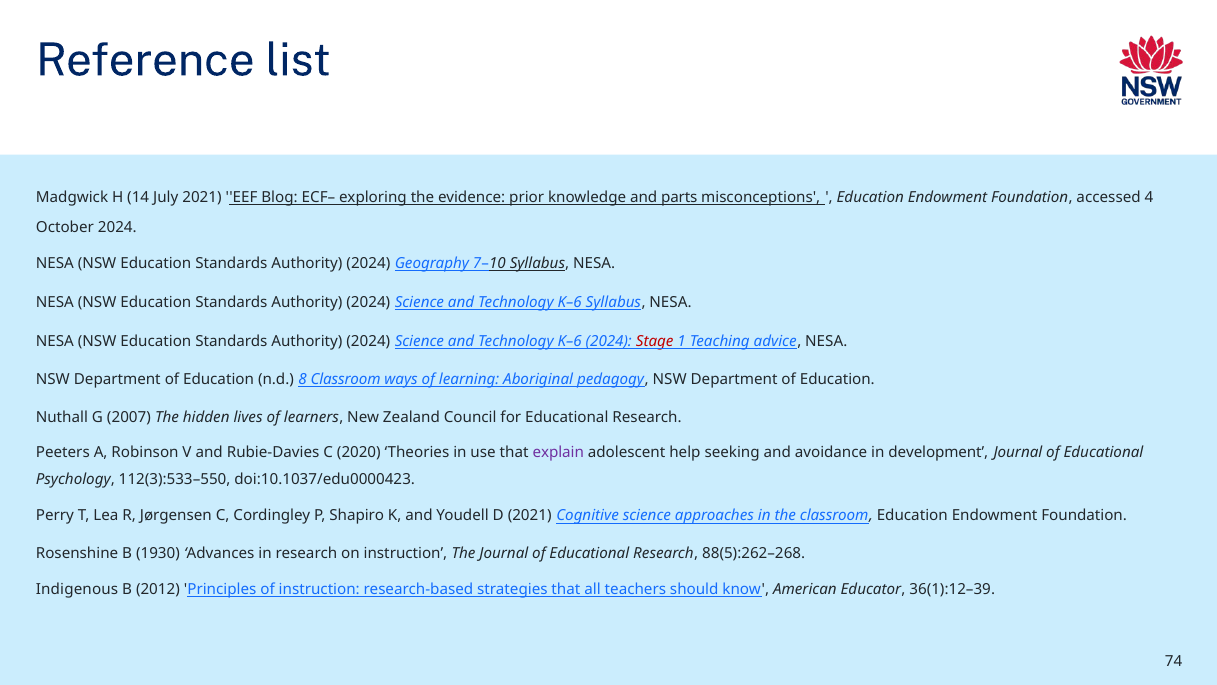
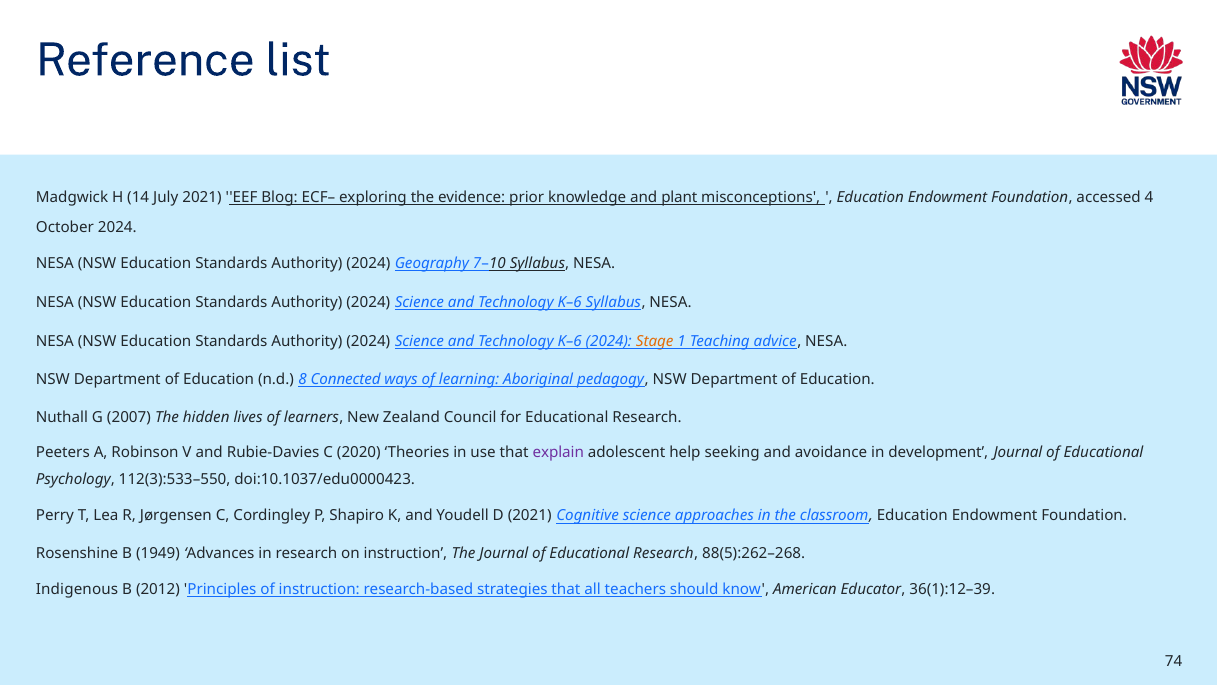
parts: parts -> plant
Stage colour: red -> orange
8 Classroom: Classroom -> Connected
1930: 1930 -> 1949
